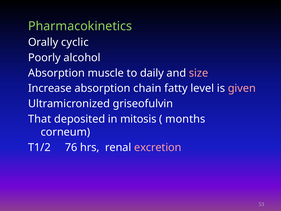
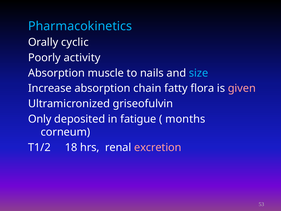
Pharmacokinetics colour: light green -> light blue
alcohol: alcohol -> activity
daily: daily -> nails
size colour: pink -> light blue
level: level -> flora
That: That -> Only
mitosis: mitosis -> fatigue
76: 76 -> 18
